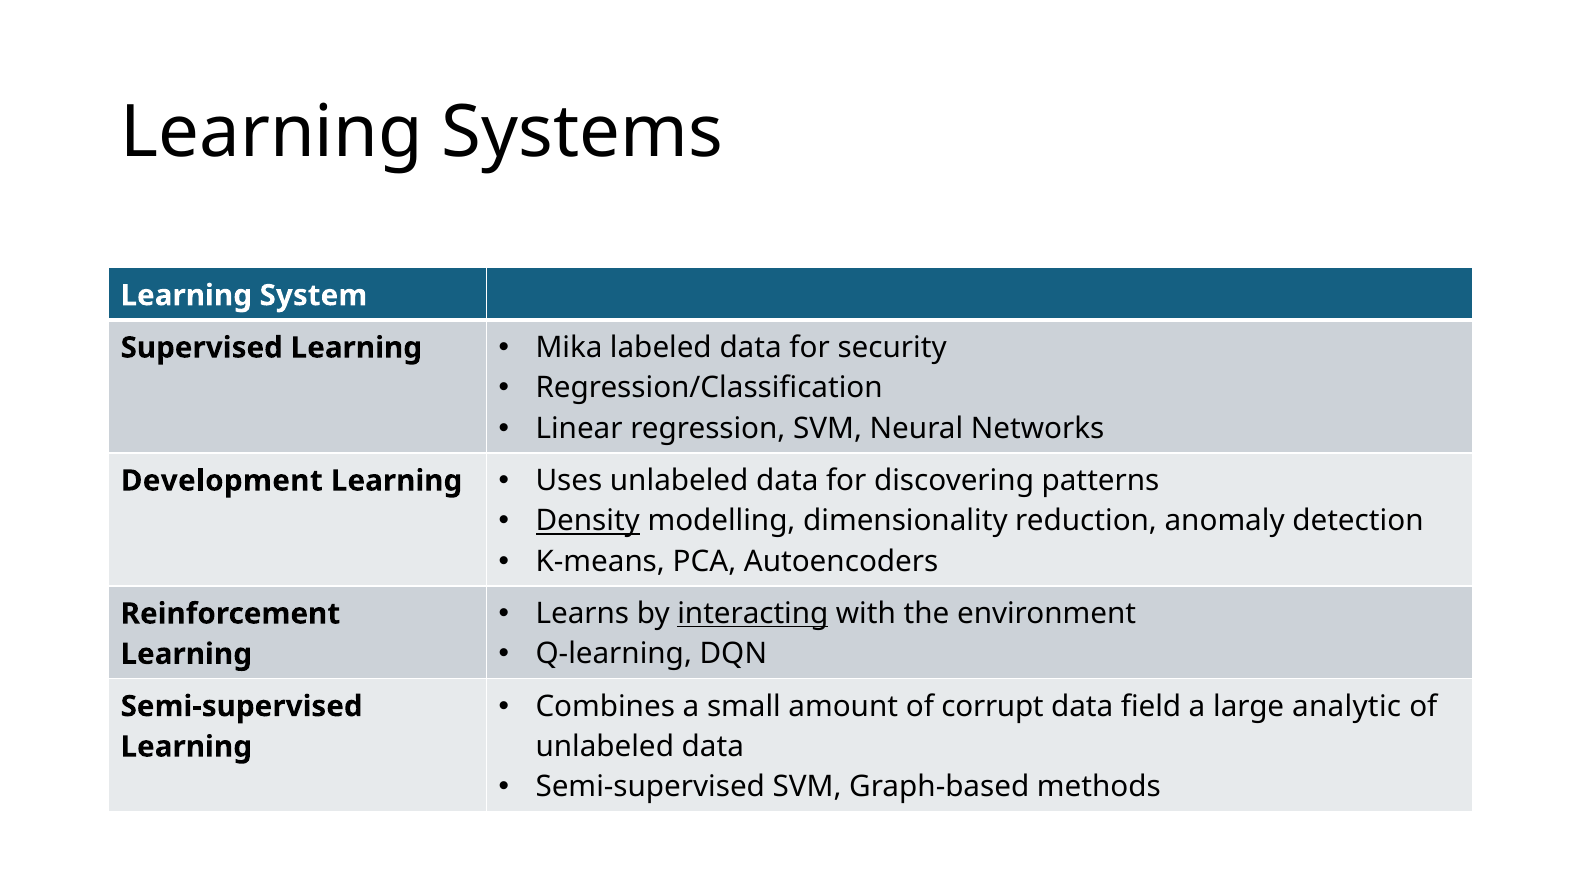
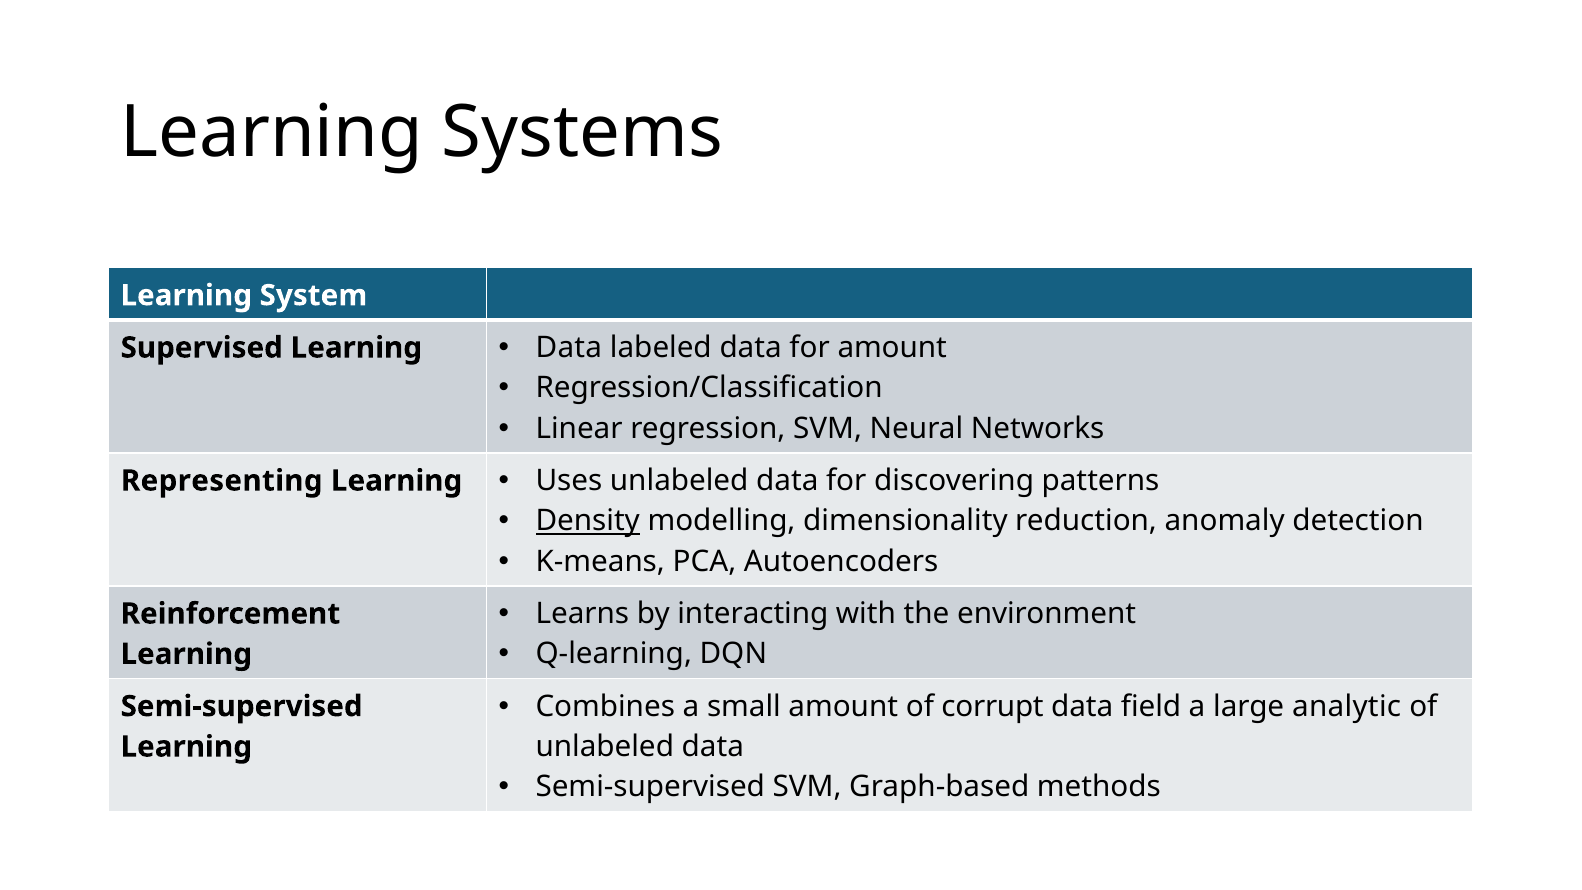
Mika at (569, 348): Mika -> Data
for security: security -> amount
Development: Development -> Representing
interacting underline: present -> none
